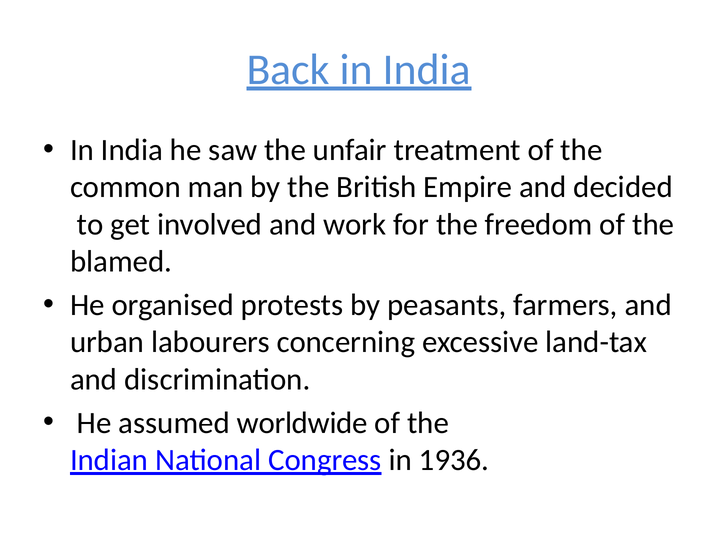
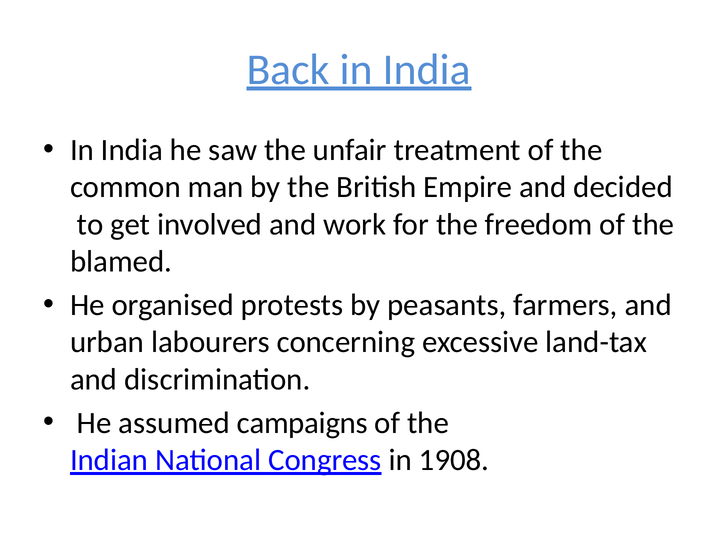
worldwide: worldwide -> campaigns
1936: 1936 -> 1908
